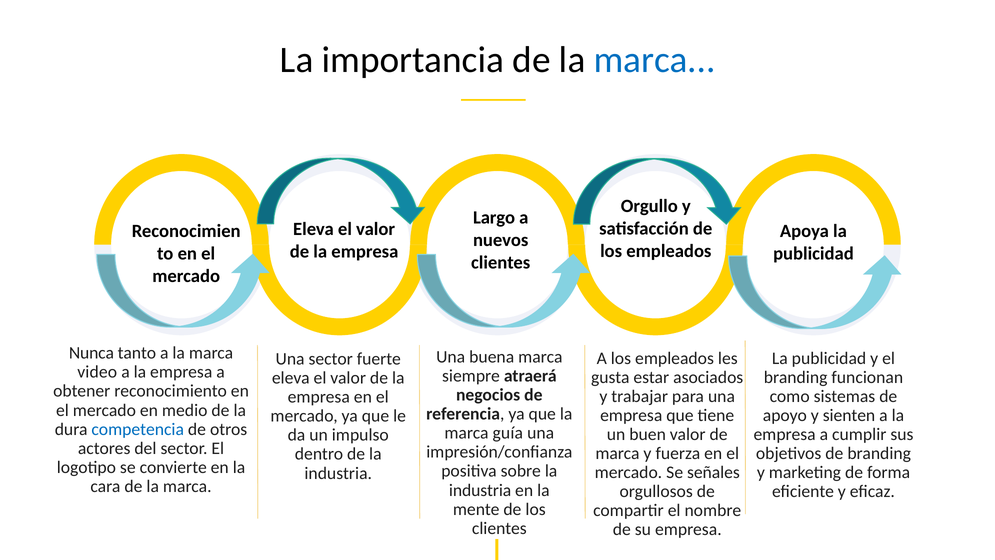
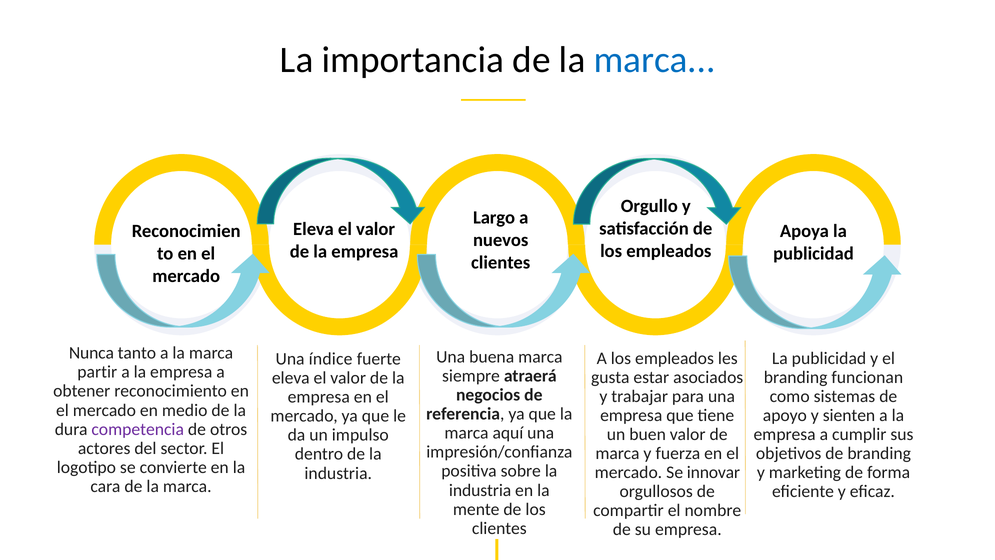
Una sector: sector -> índice
video: video -> partir
competencia colour: blue -> purple
guía: guía -> aquí
señales: señales -> innovar
